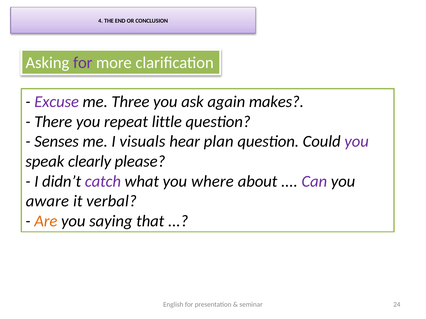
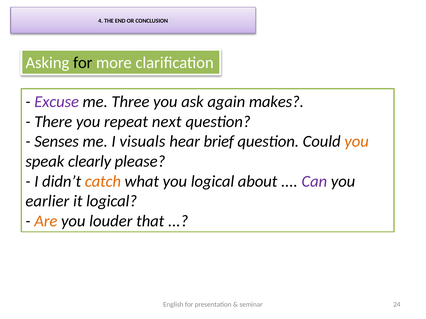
for at (83, 63) colour: purple -> black
little: little -> next
plan: plan -> brief
you at (357, 142) colour: purple -> orange
catch colour: purple -> orange
you where: where -> logical
aware: aware -> earlier
it verbal: verbal -> logical
saying: saying -> louder
